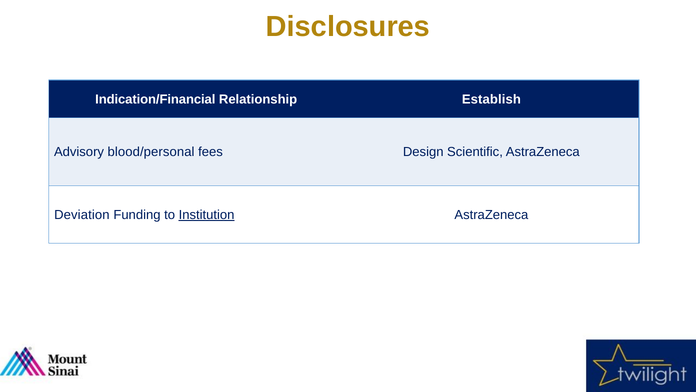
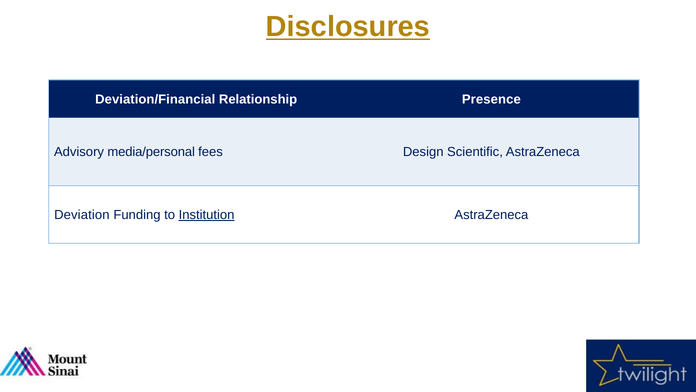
Disclosures underline: none -> present
Indication/Financial: Indication/Financial -> Deviation/Financial
Establish: Establish -> Presence
blood/personal: blood/personal -> media/personal
